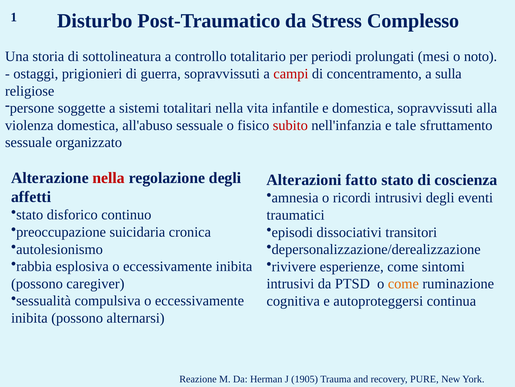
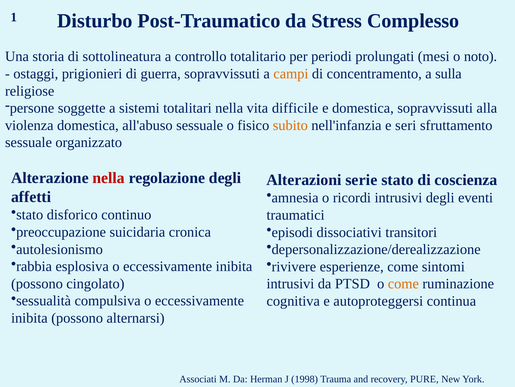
campi colour: red -> orange
infantile: infantile -> difficile
subito colour: red -> orange
tale: tale -> seri
fatto: fatto -> serie
caregiver: caregiver -> cingolato
Reazione: Reazione -> Associati
1905: 1905 -> 1998
